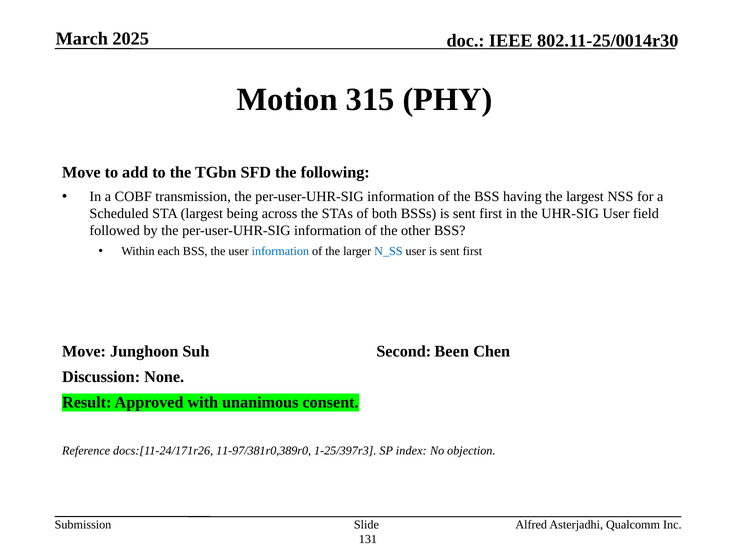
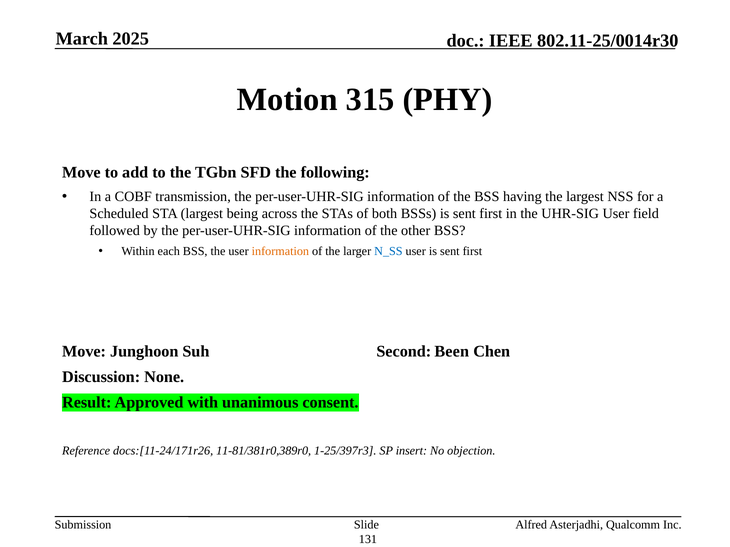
information at (280, 252) colour: blue -> orange
11-97/381r0,389r0: 11-97/381r0,389r0 -> 11-81/381r0,389r0
index: index -> insert
